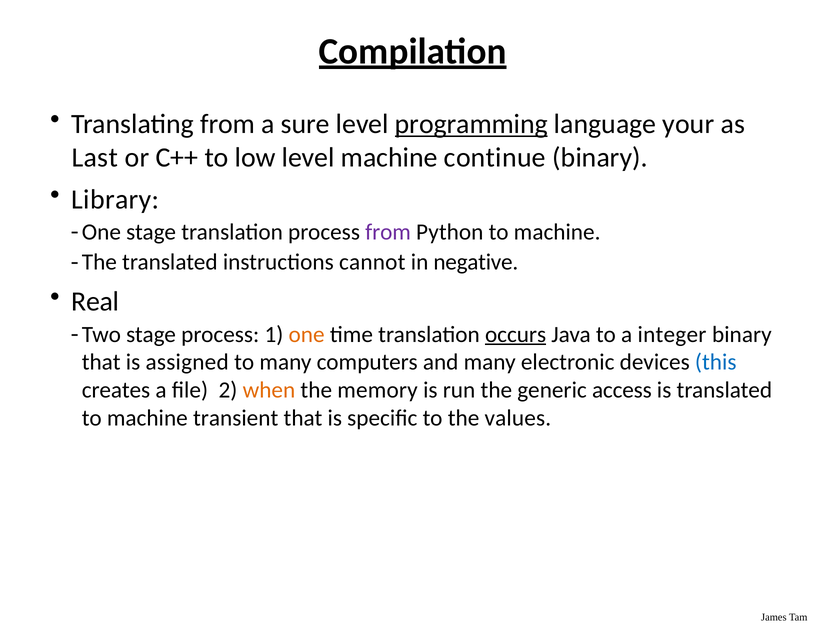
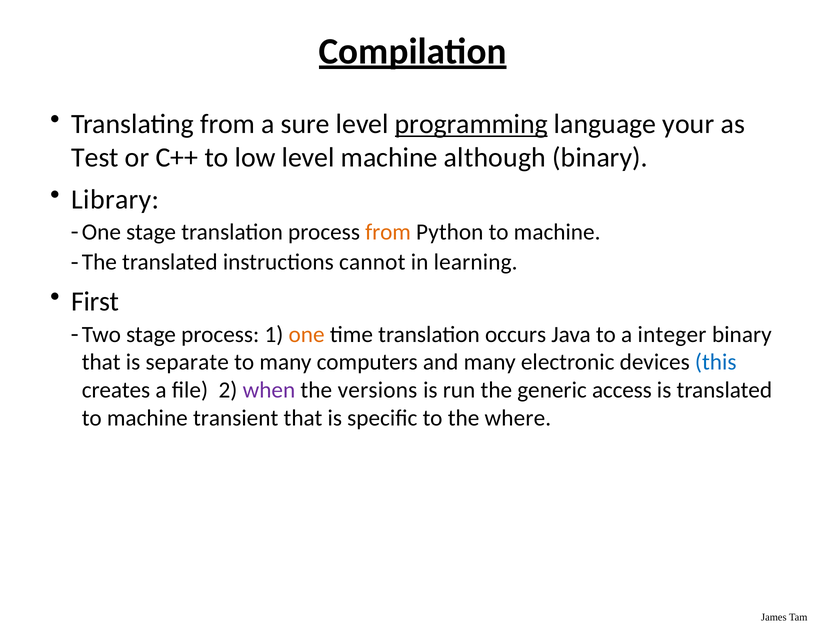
Last: Last -> Test
continue: continue -> although
from at (388, 232) colour: purple -> orange
negative: negative -> learning
Real: Real -> First
occurs underline: present -> none
assigned: assigned -> separate
when colour: orange -> purple
memory: memory -> versions
values: values -> where
